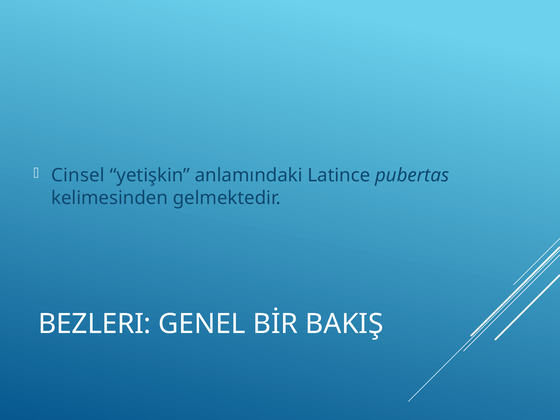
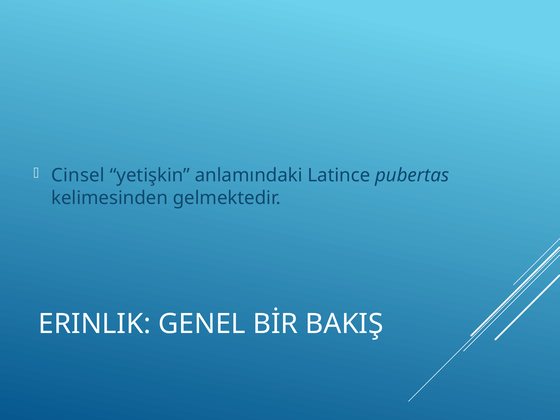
BEZLERI: BEZLERI -> ERINLIK
